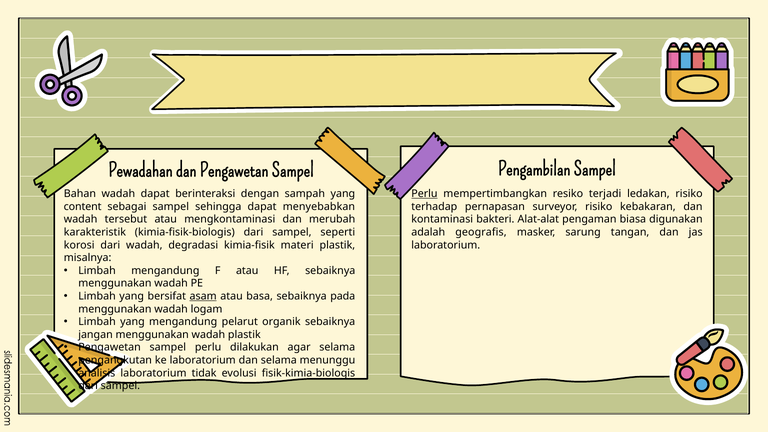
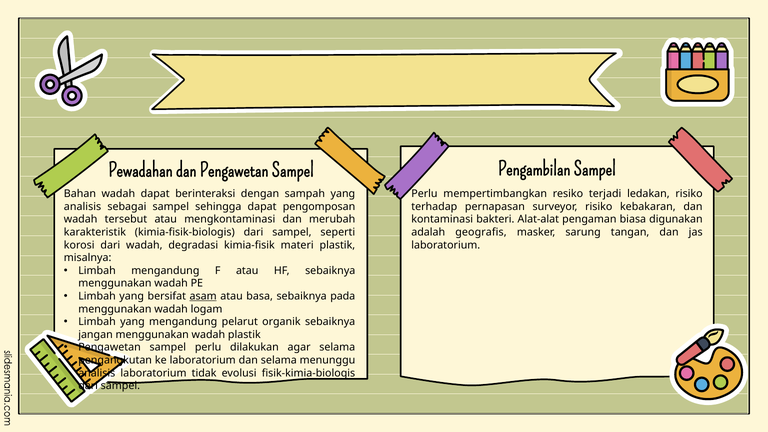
Perlu at (424, 194) underline: present -> none
content at (83, 207): content -> analisis
menyebabkan: menyebabkan -> pengomposan
